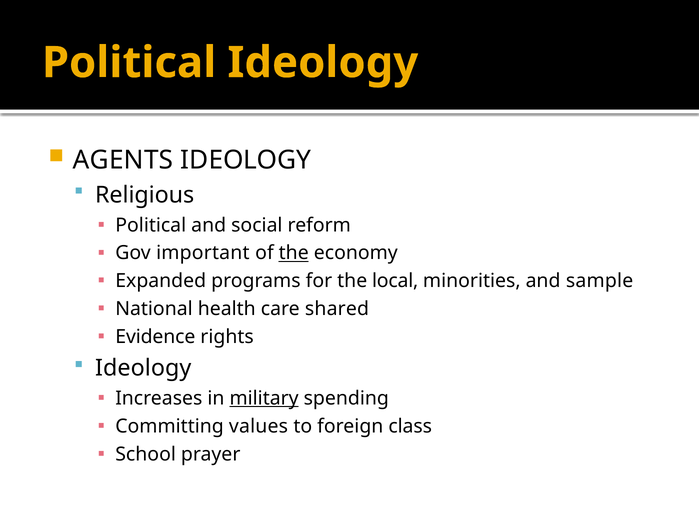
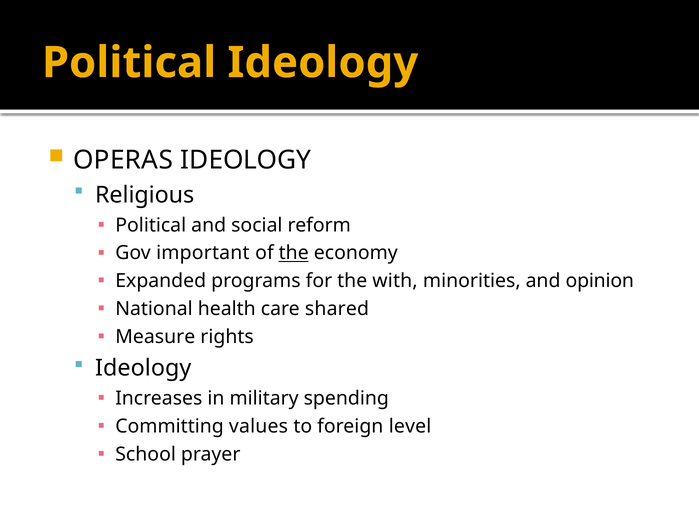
AGENTS: AGENTS -> OPERAS
local: local -> with
sample: sample -> opinion
Evidence: Evidence -> Measure
military underline: present -> none
class: class -> level
